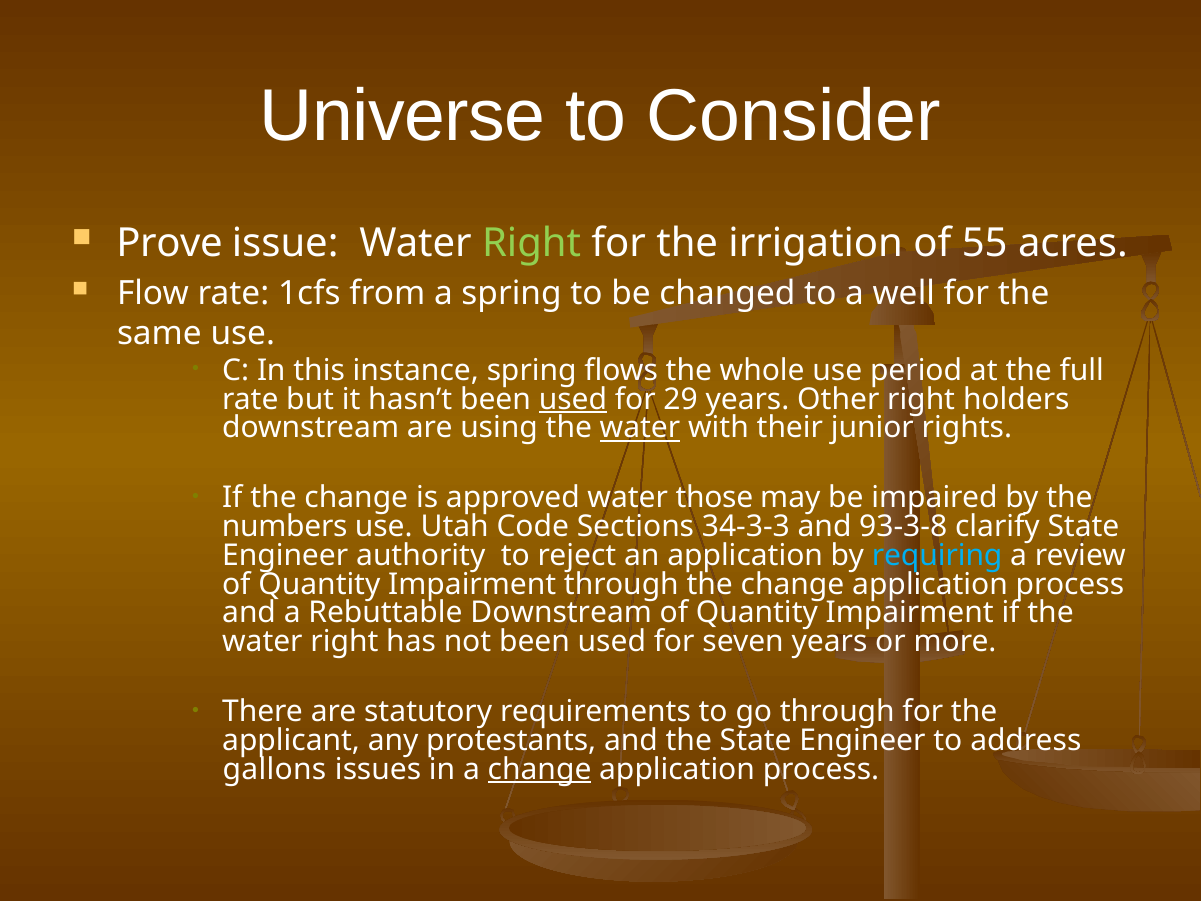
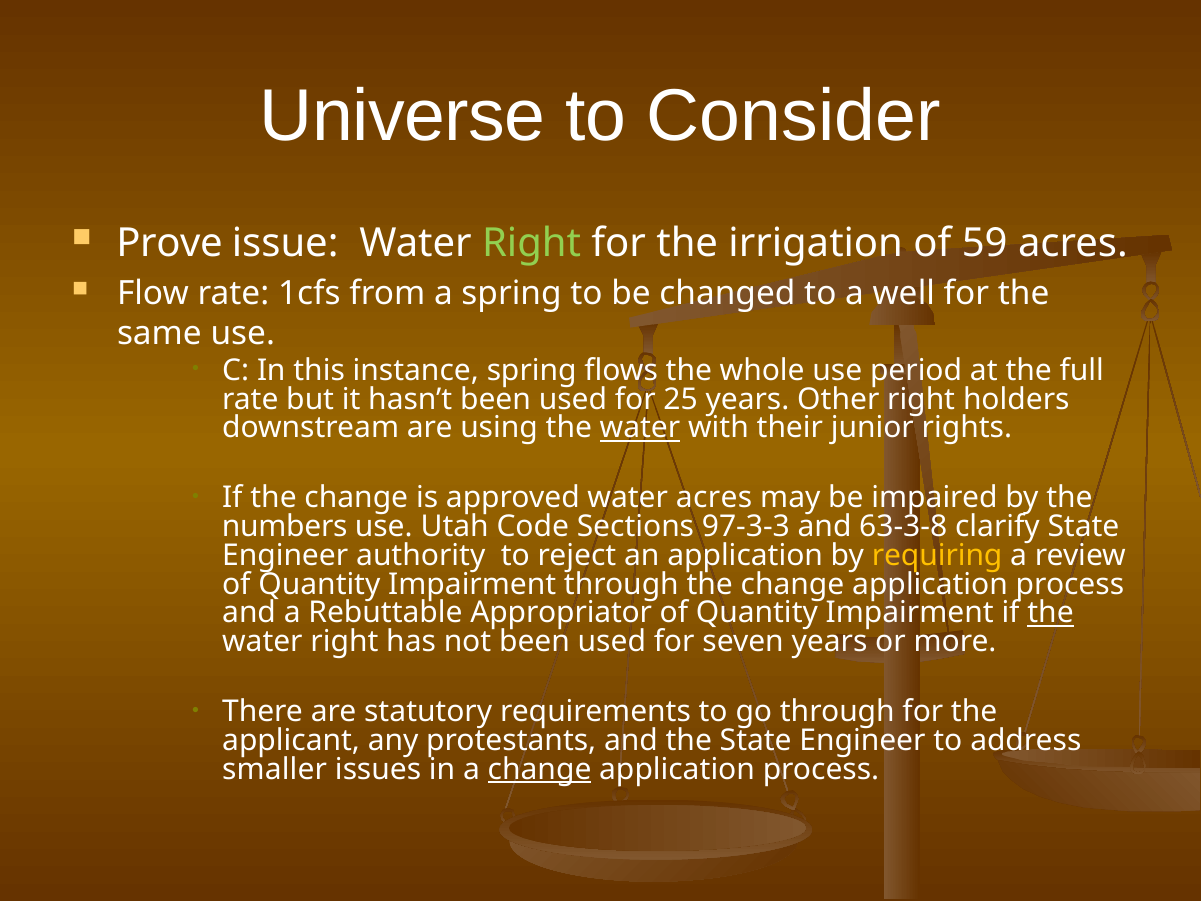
55: 55 -> 59
used at (573, 399) underline: present -> none
29: 29 -> 25
water those: those -> acres
34-3-3: 34-3-3 -> 97-3-3
93-3-8: 93-3-8 -> 63-3-8
requiring colour: light blue -> yellow
Rebuttable Downstream: Downstream -> Appropriator
the at (1051, 613) underline: none -> present
gallons: gallons -> smaller
